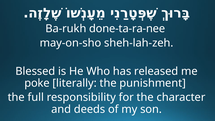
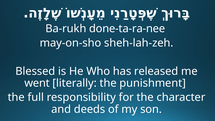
poke: poke -> went
